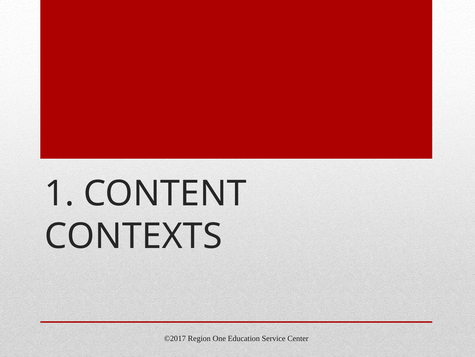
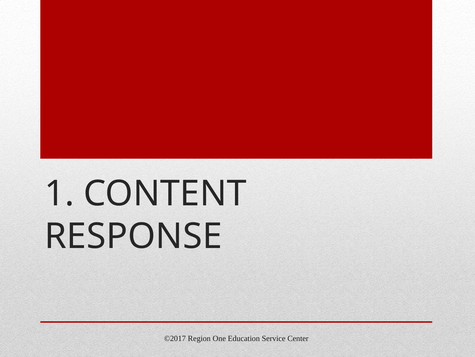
CONTEXTS: CONTEXTS -> RESPONSE
